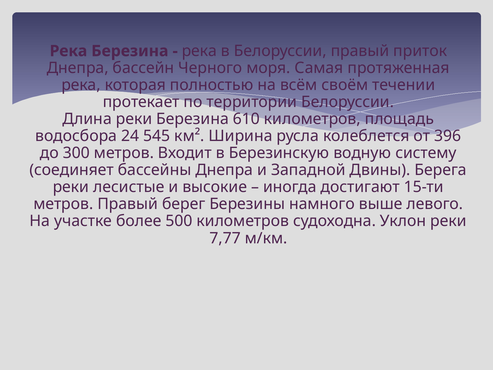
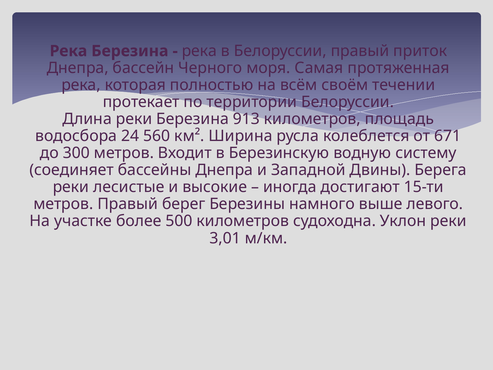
610: 610 -> 913
545: 545 -> 560
396: 396 -> 671
7,77: 7,77 -> 3,01
